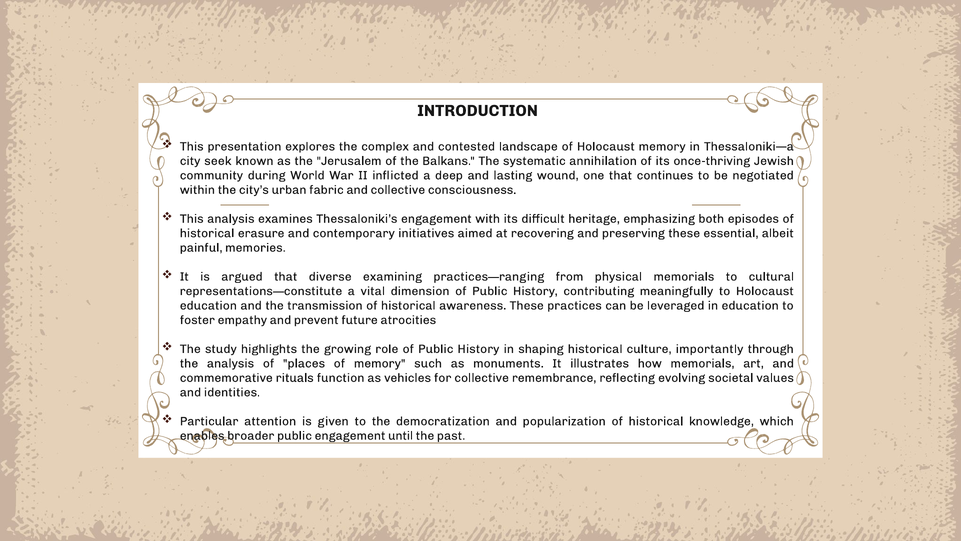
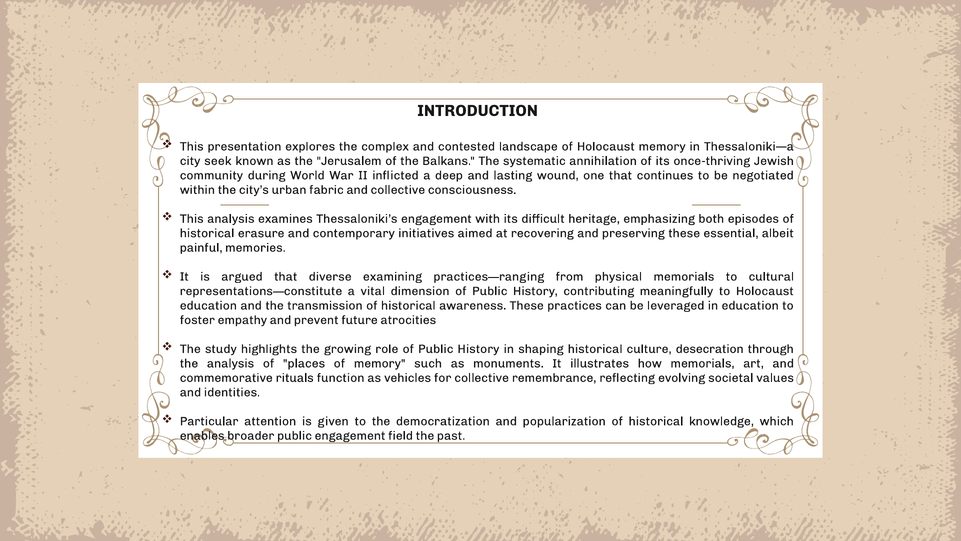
importantly: importantly -> desecration
until: until -> field
